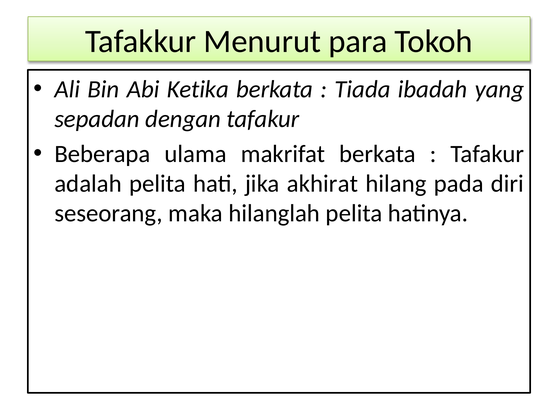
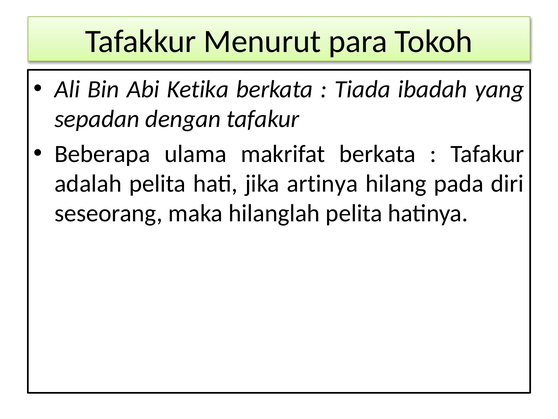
akhirat: akhirat -> artinya
